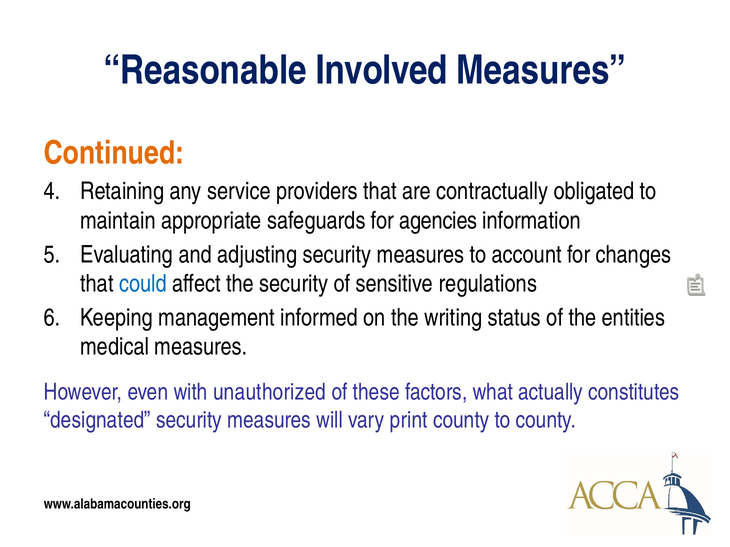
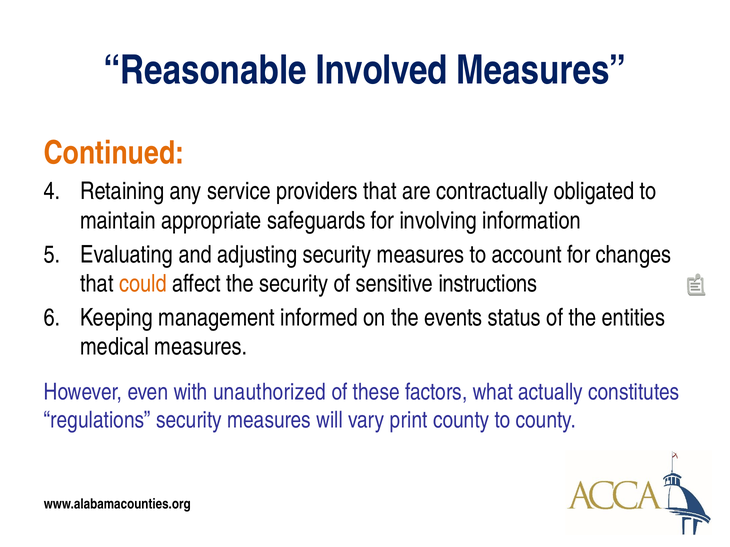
agencies: agencies -> involving
could colour: blue -> orange
regulations: regulations -> instructions
writing: writing -> events
designated: designated -> regulations
